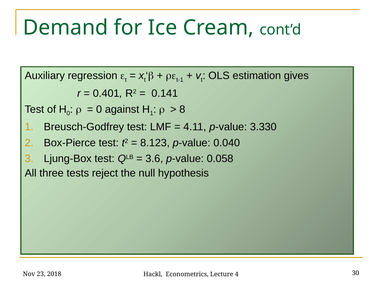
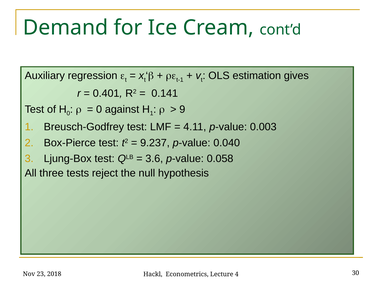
8: 8 -> 9
3.330: 3.330 -> 0.003
8.123: 8.123 -> 9.237
